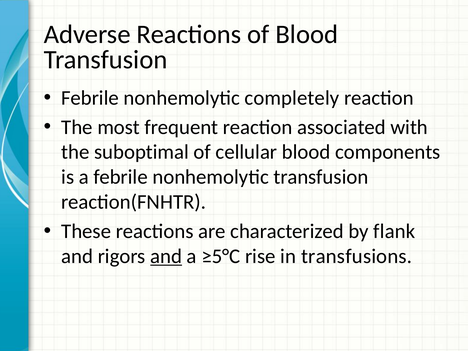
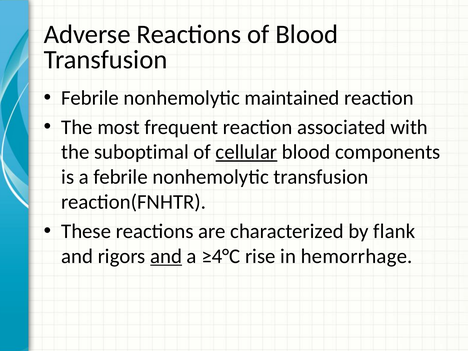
completely: completely -> maintained
cellular underline: none -> present
≥5°C: ≥5°C -> ≥4°C
transfusions: transfusions -> hemorrhage
